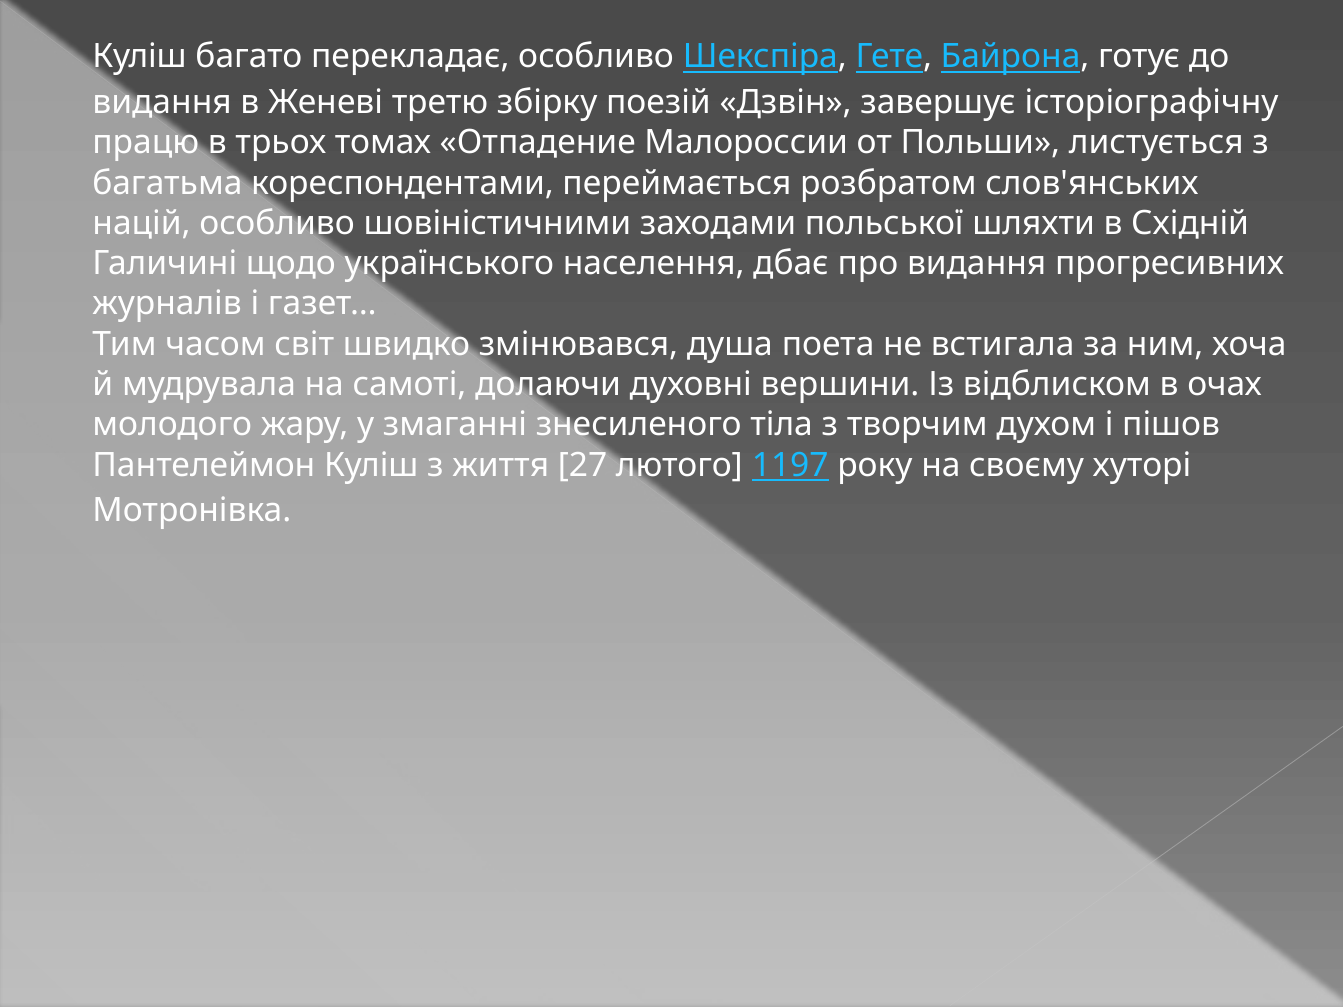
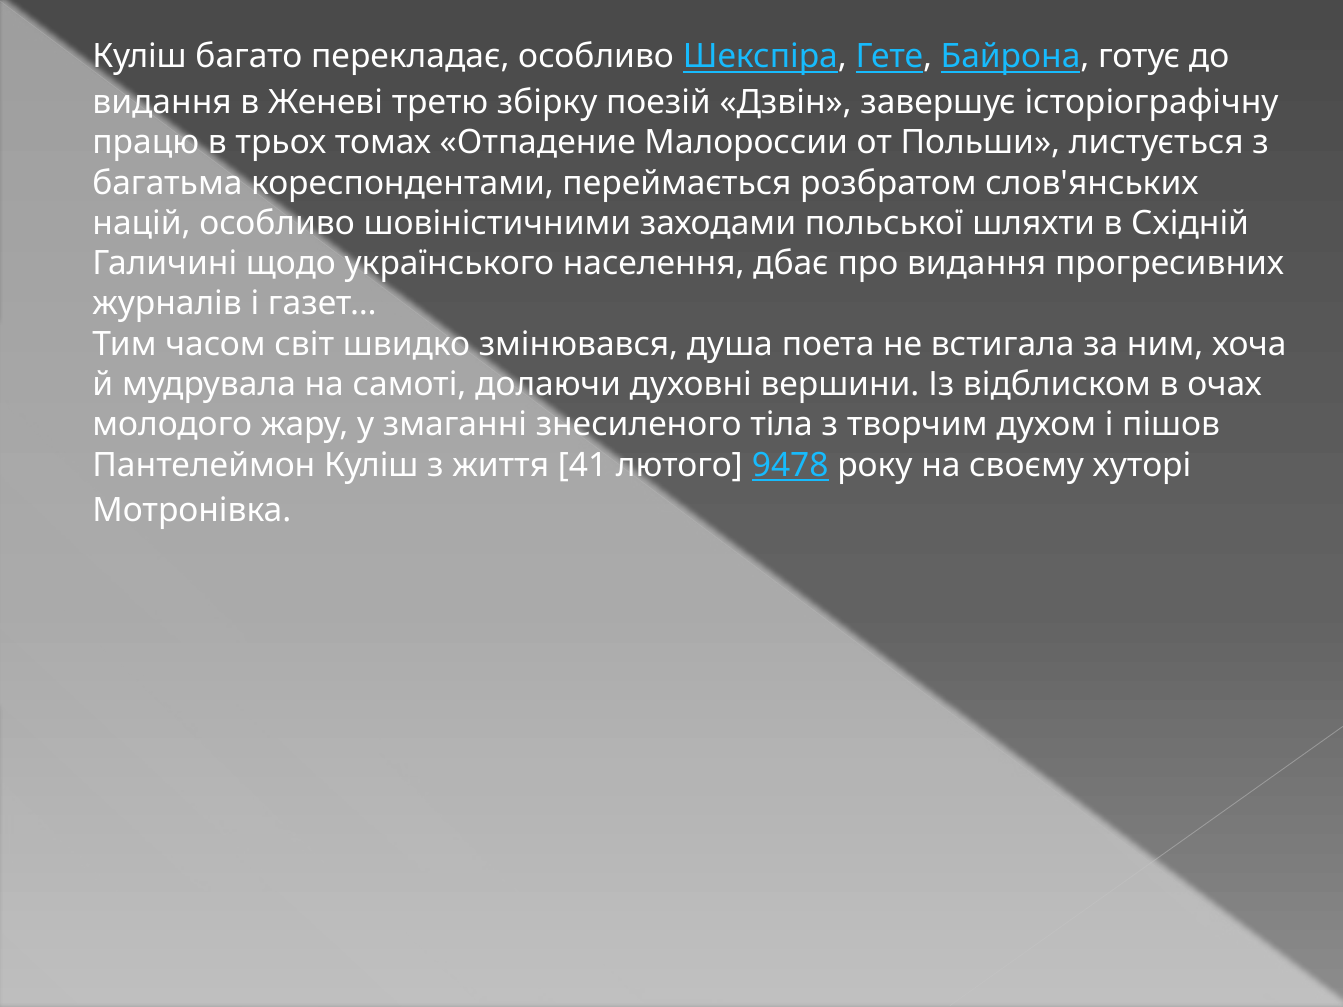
27: 27 -> 41
1197: 1197 -> 9478
